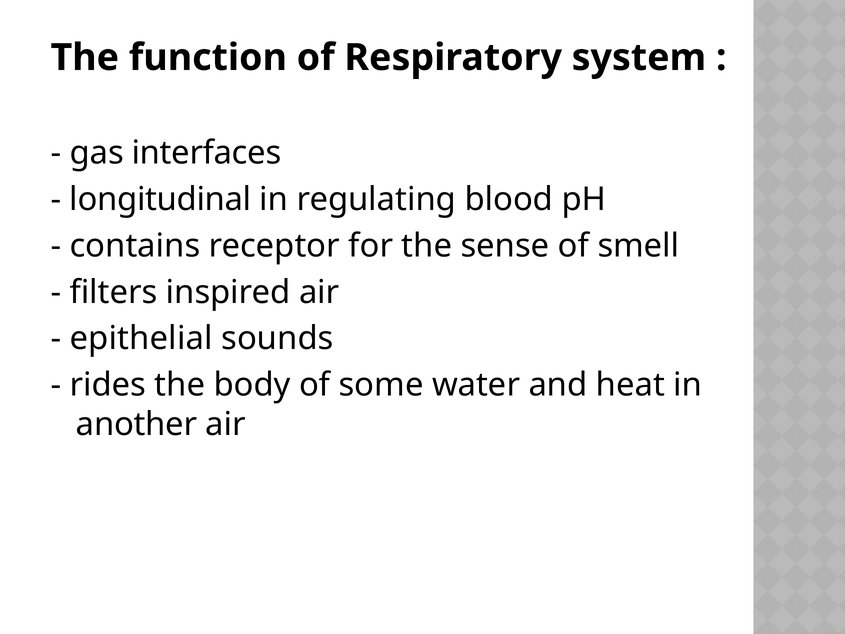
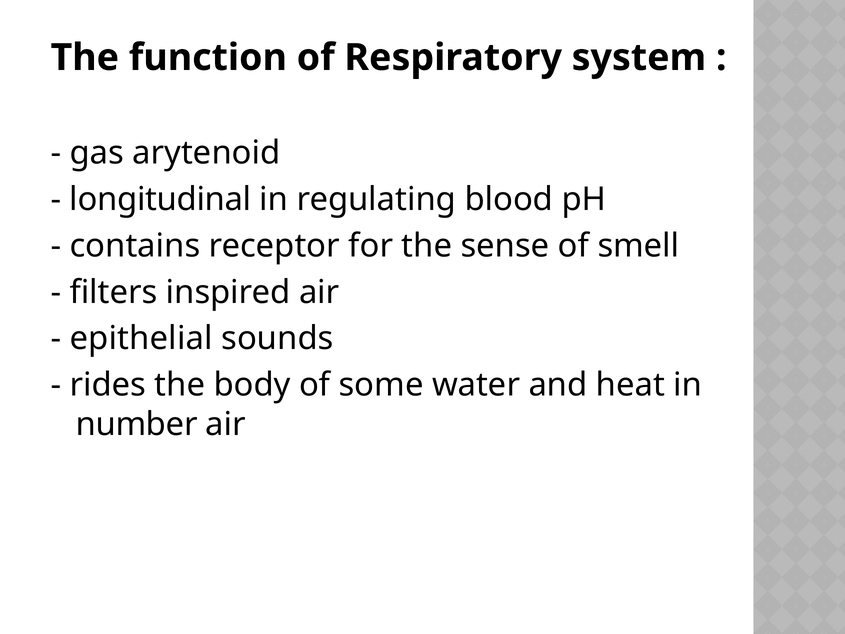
interfaces: interfaces -> arytenoid
another: another -> number
